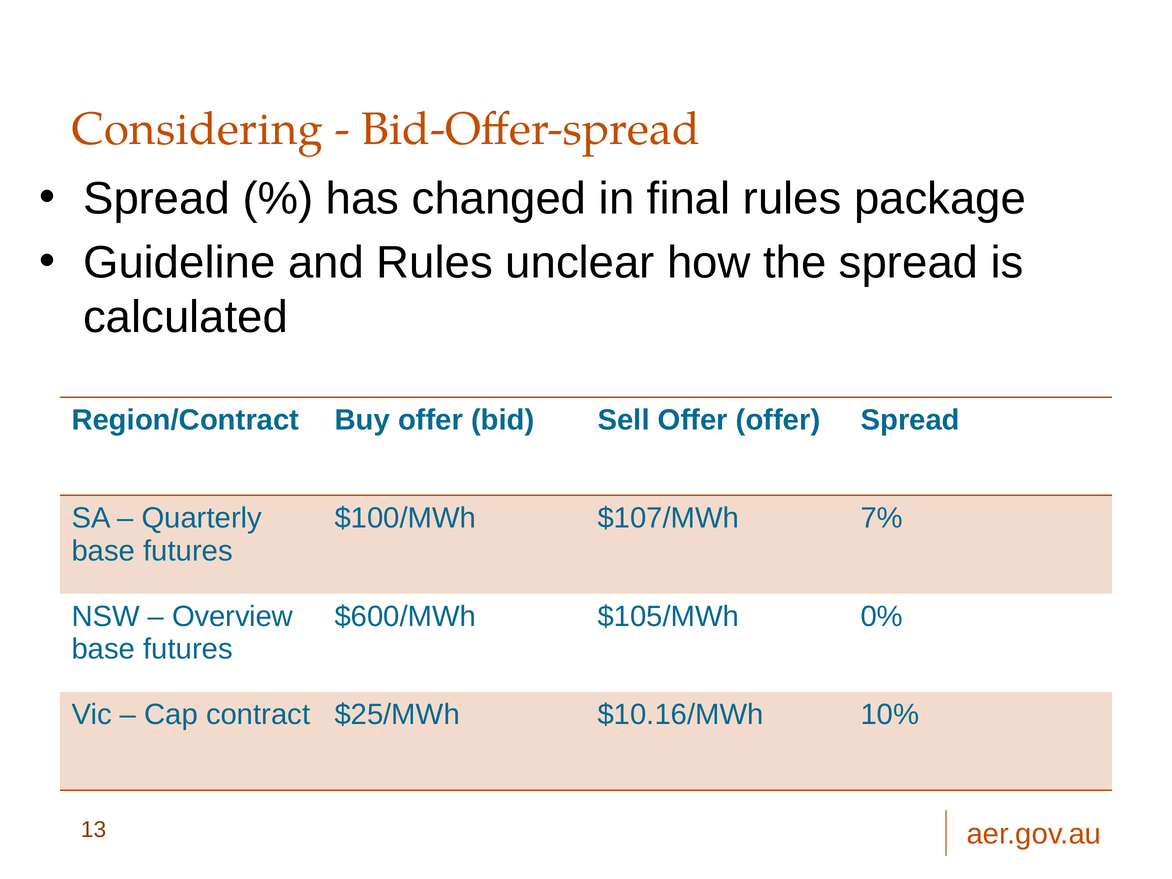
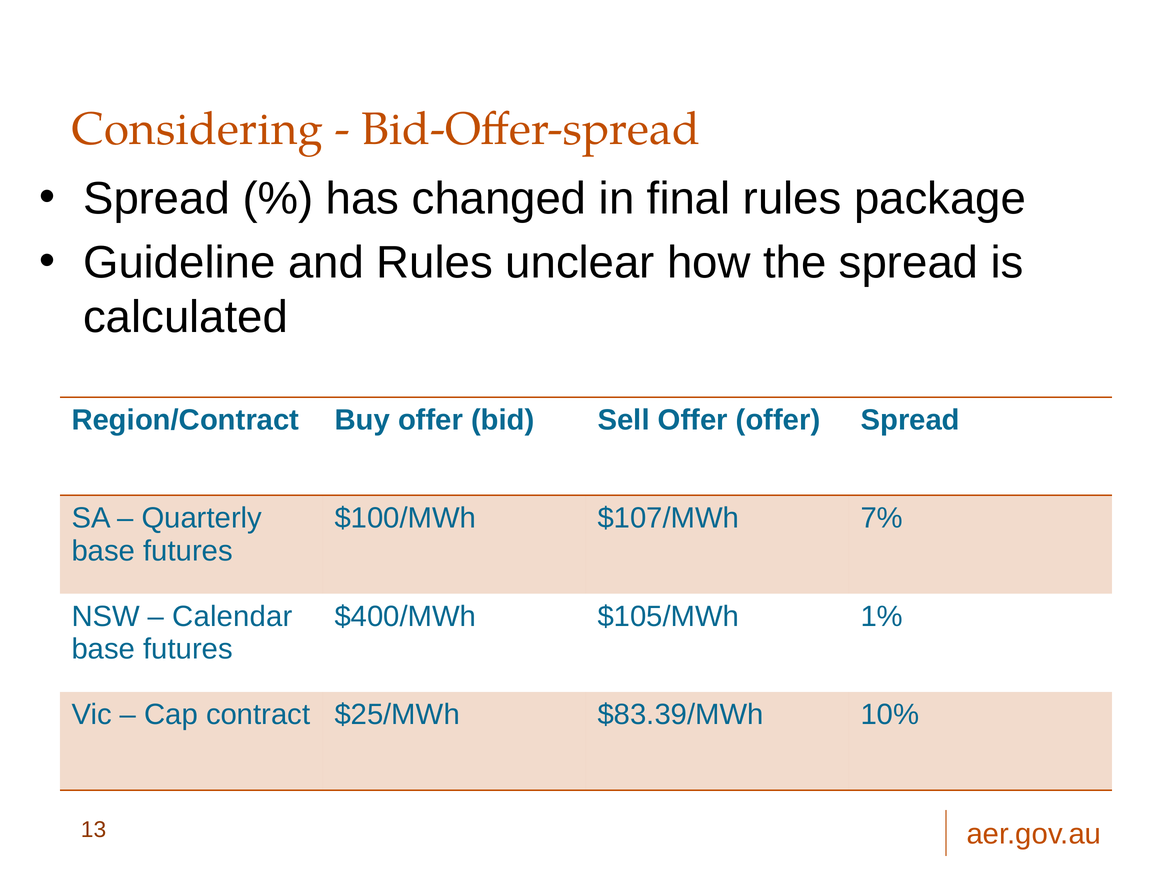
Overview: Overview -> Calendar
$600/MWh: $600/MWh -> $400/MWh
0%: 0% -> 1%
$10.16/MWh: $10.16/MWh -> $83.39/MWh
